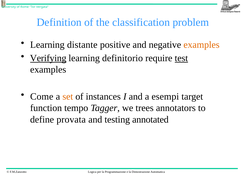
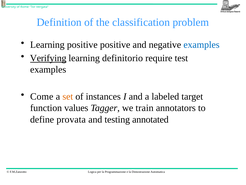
Learning distante: distante -> positive
examples at (202, 45) colour: orange -> blue
test underline: present -> none
esempi: esempi -> labeled
tempo: tempo -> values
trees: trees -> train
